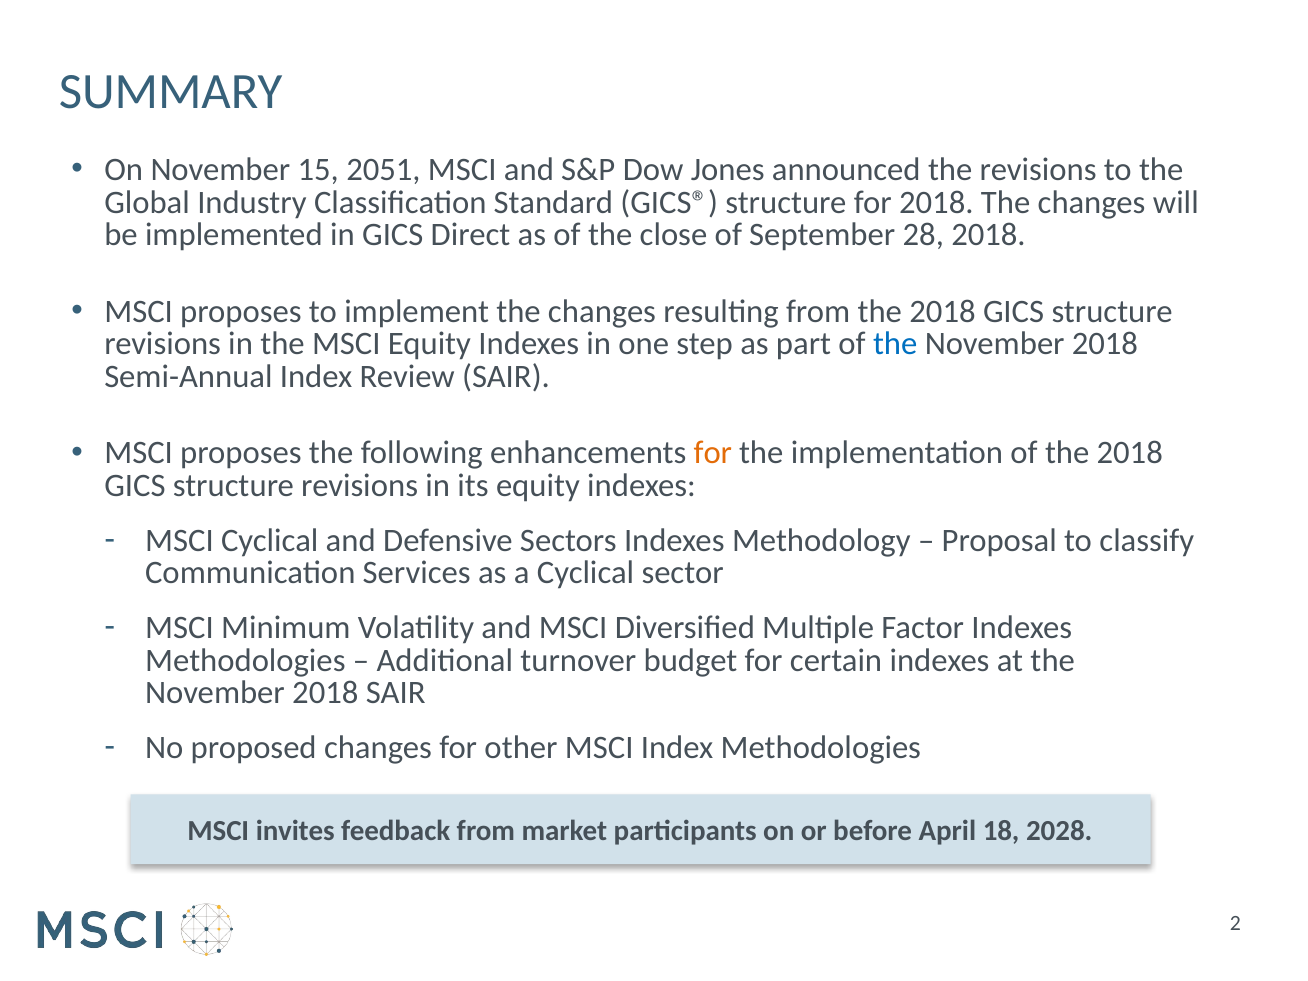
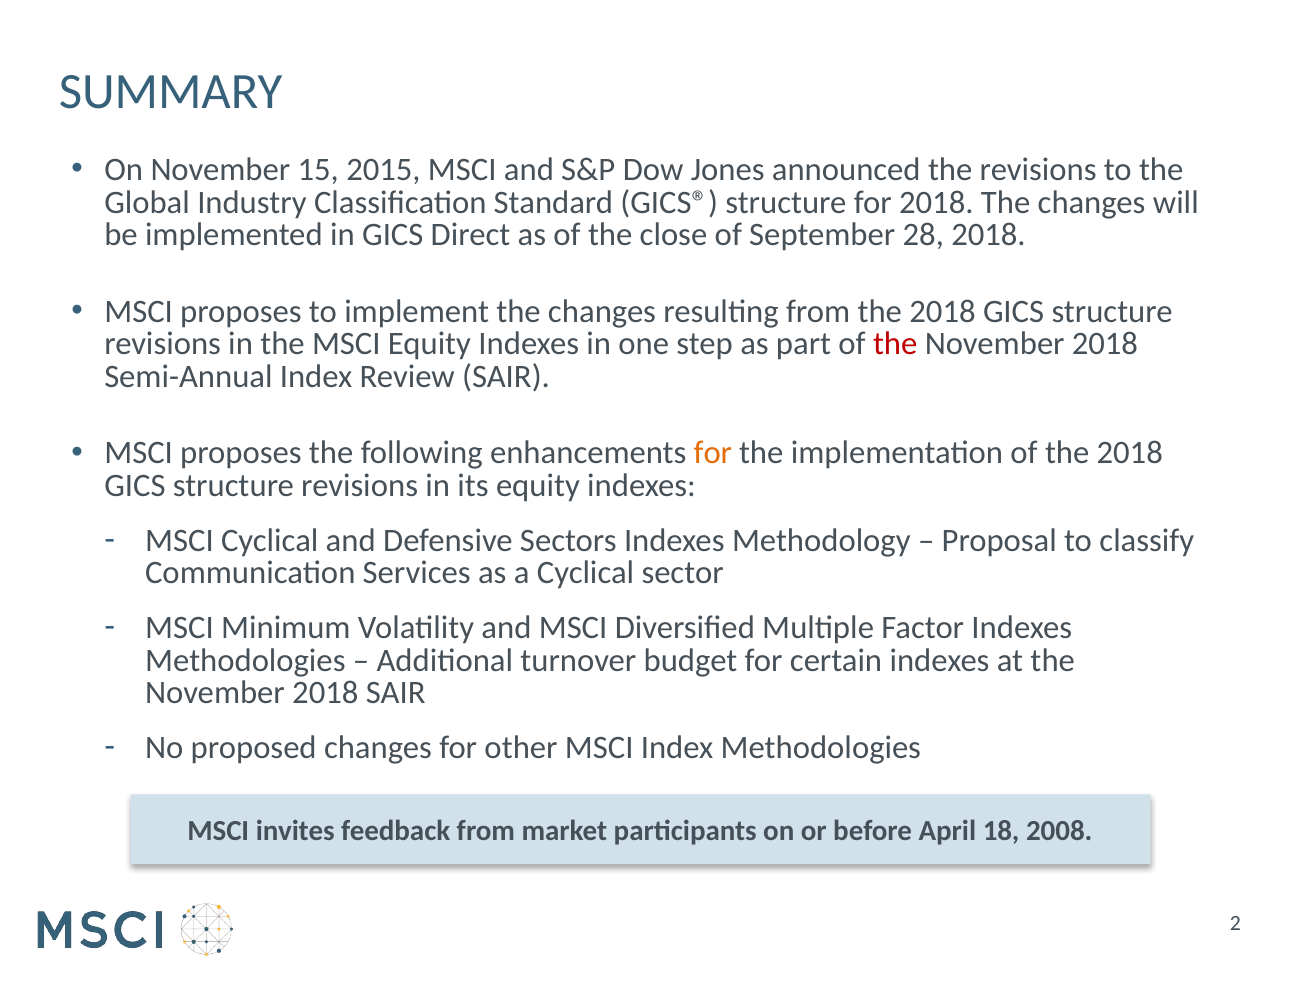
2051: 2051 -> 2015
the at (895, 344) colour: blue -> red
2028: 2028 -> 2008
